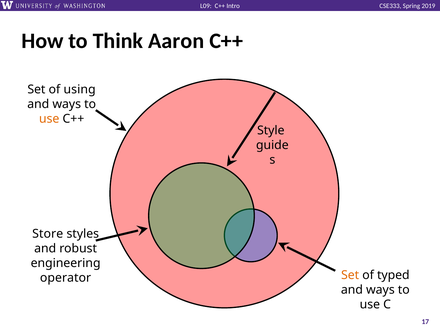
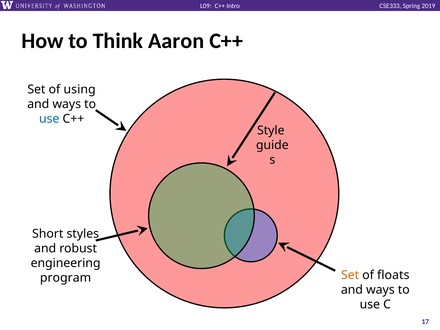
use at (49, 119) colour: orange -> blue
Store: Store -> Short
typed: typed -> floats
operator: operator -> program
